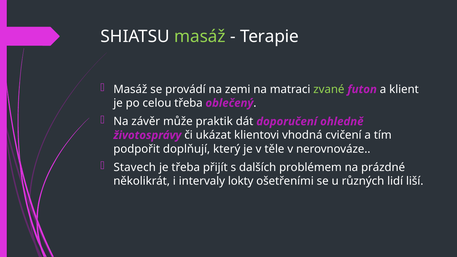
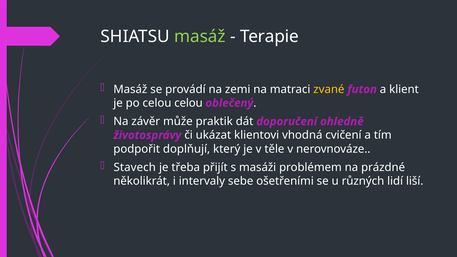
zvané colour: light green -> yellow
celou třeba: třeba -> celou
dalších: dalších -> masáži
lokty: lokty -> sebe
